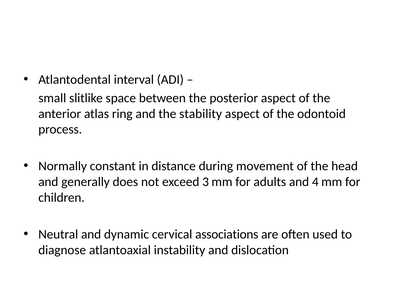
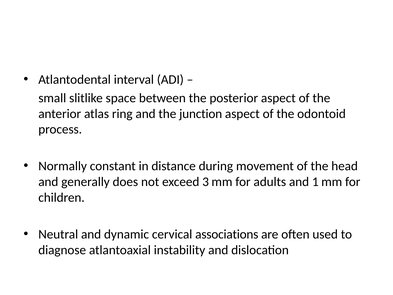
stability: stability -> junction
4: 4 -> 1
